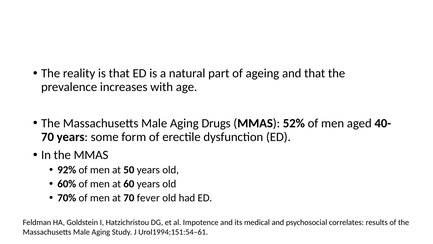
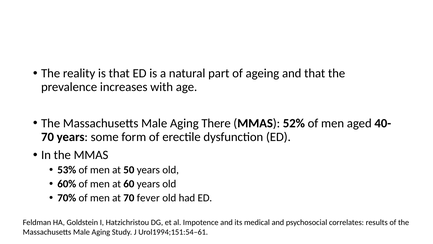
Drugs: Drugs -> There
92%: 92% -> 53%
